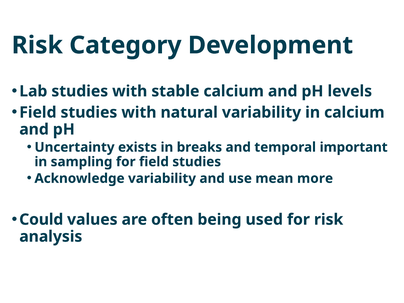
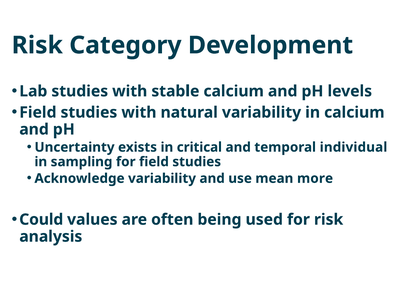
breaks: breaks -> critical
important: important -> individual
